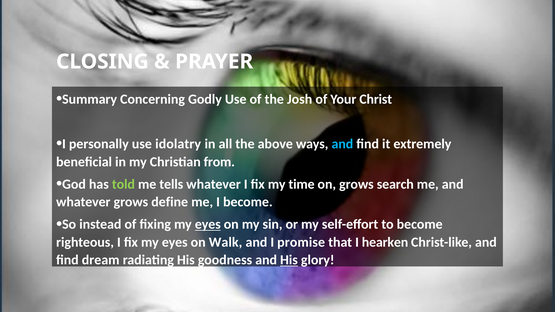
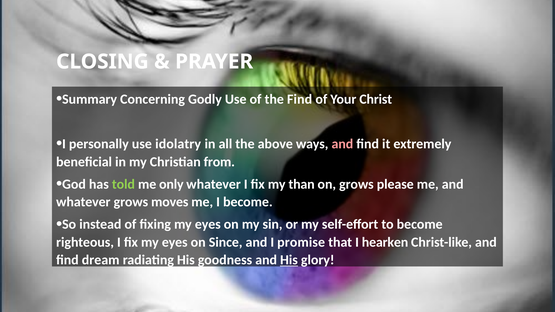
the Josh: Josh -> Find
and at (342, 144) colour: light blue -> pink
tells: tells -> only
time: time -> than
search: search -> please
define: define -> moves
eyes at (208, 225) underline: present -> none
Walk: Walk -> Since
